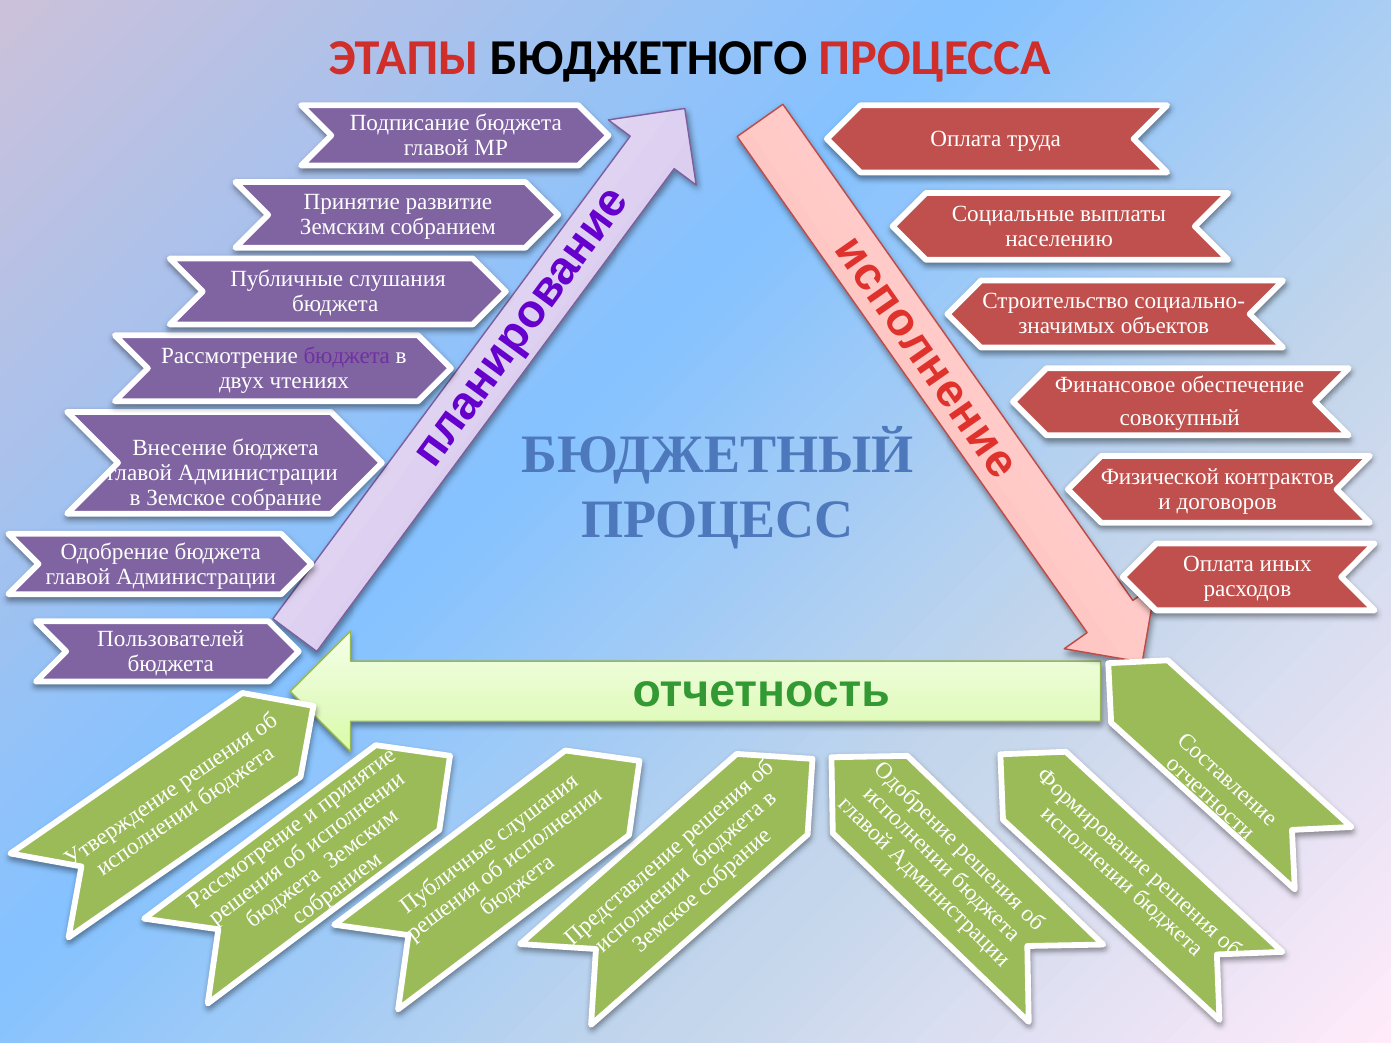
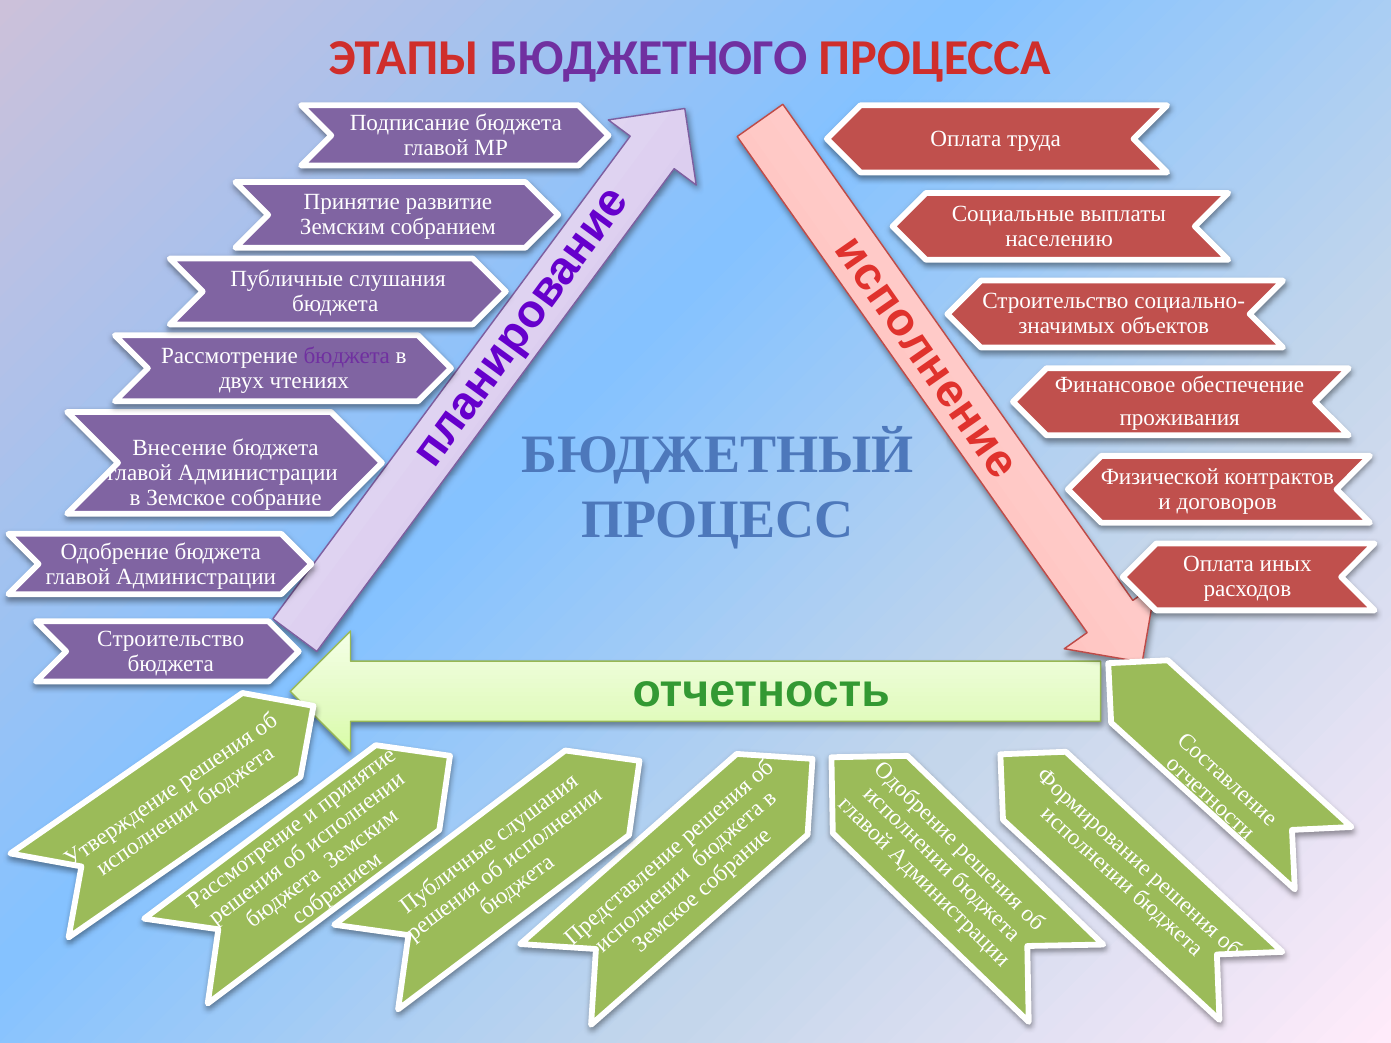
БЮДЖЕТНОГО colour: black -> purple
совокупный: совокупный -> проживания
Пользователей at (171, 639): Пользователей -> Строительство
